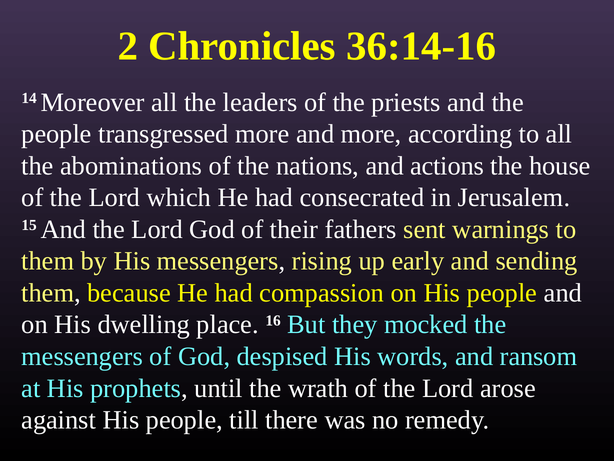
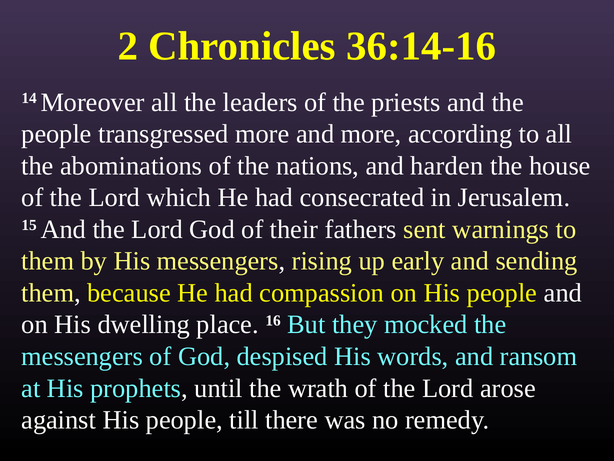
actions: actions -> harden
